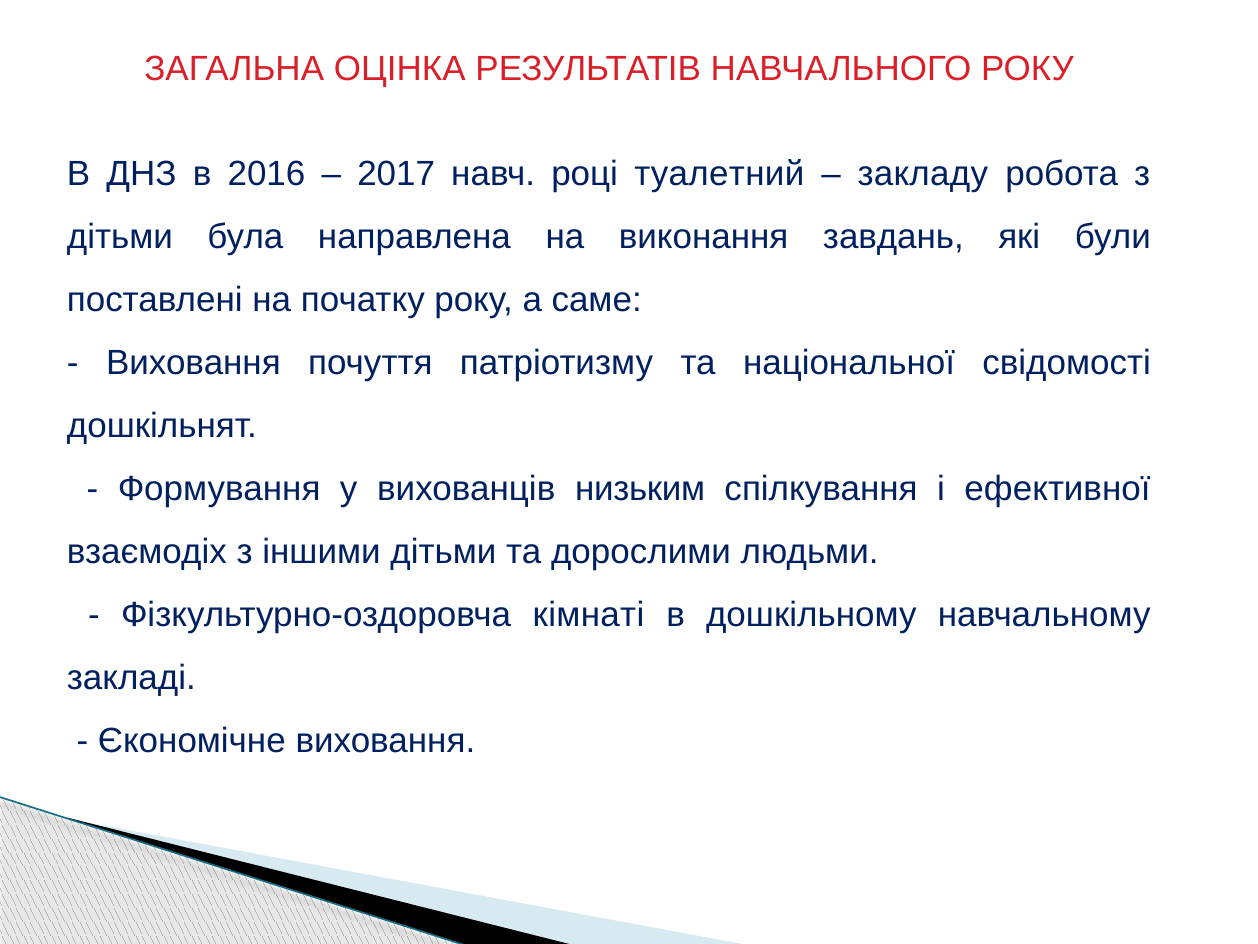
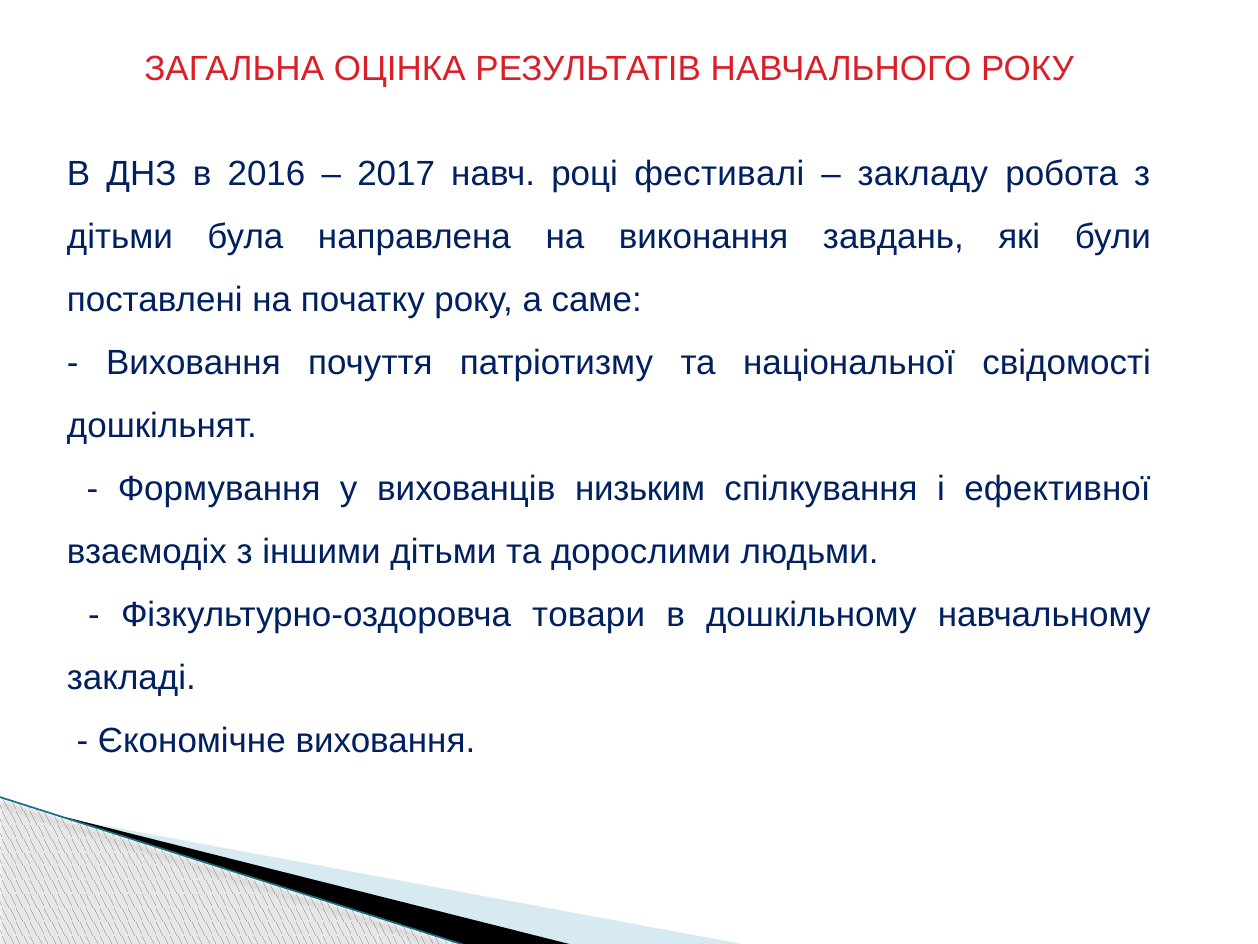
туалетний: туалетний -> фестивалі
кімнаті: кімнаті -> товари
